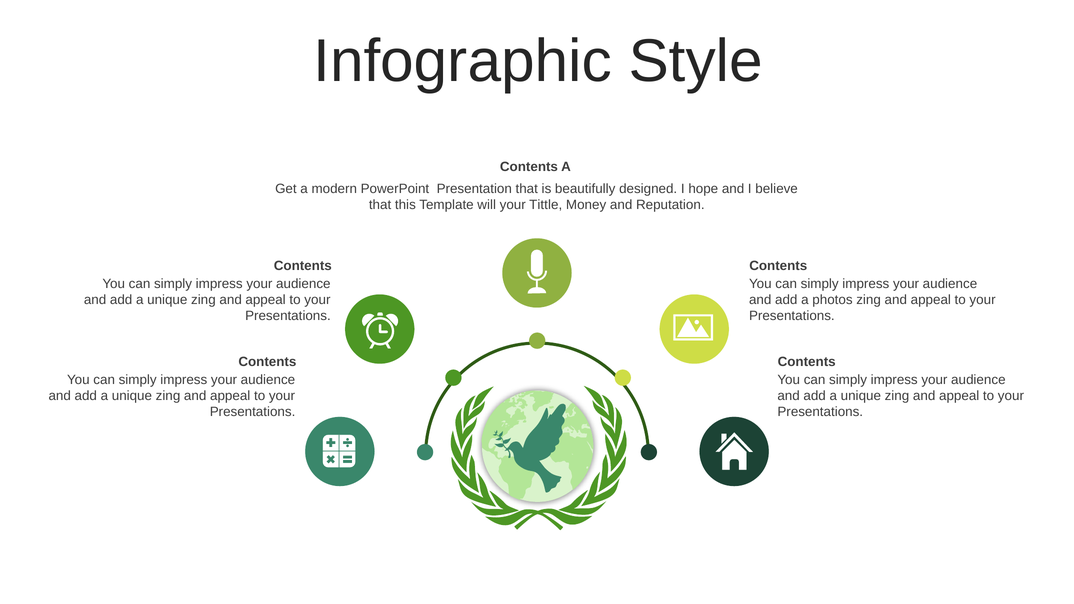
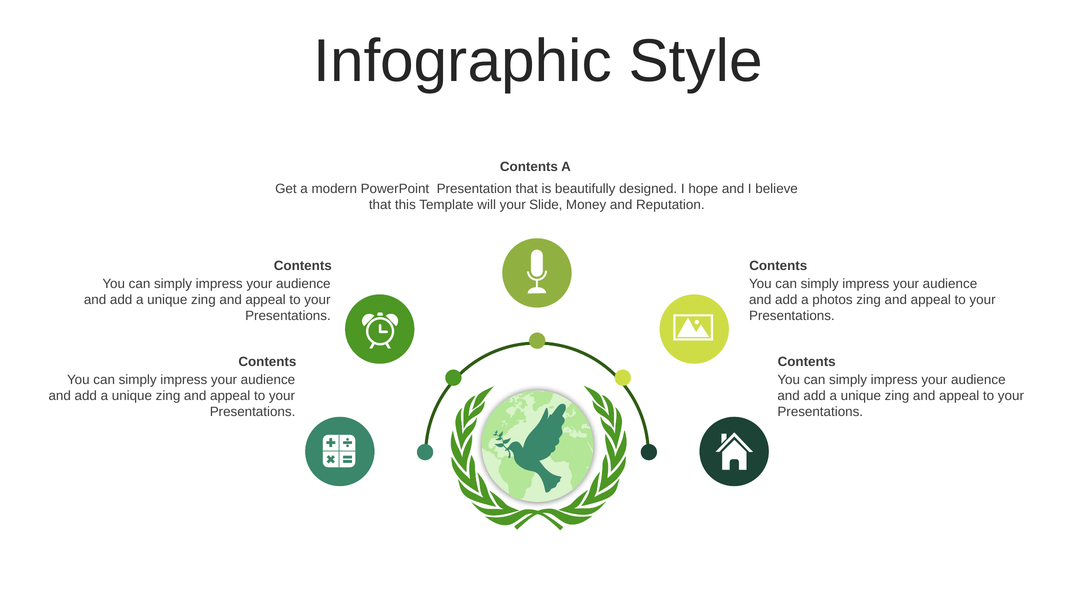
Tittle: Tittle -> Slide
